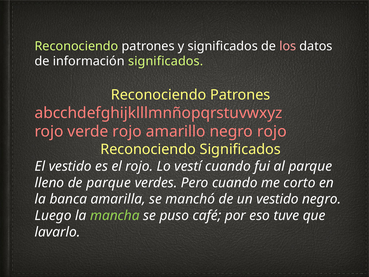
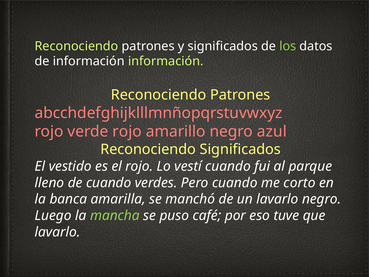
los colour: pink -> light green
información significados: significados -> información
negro rojo: rojo -> azul
de parque: parque -> cuando
un vestido: vestido -> lavarlo
